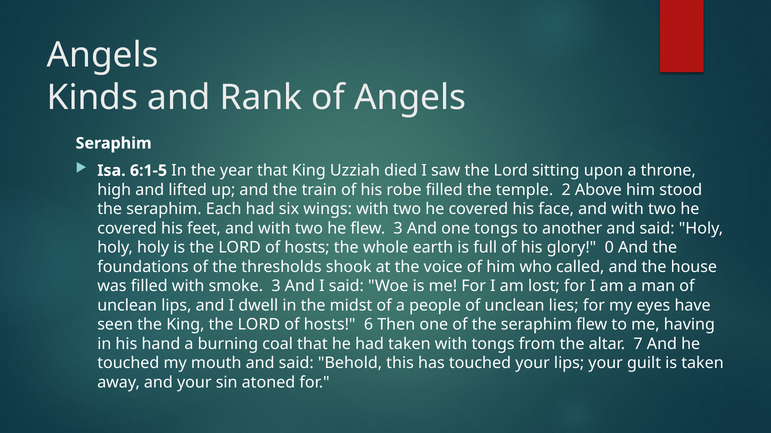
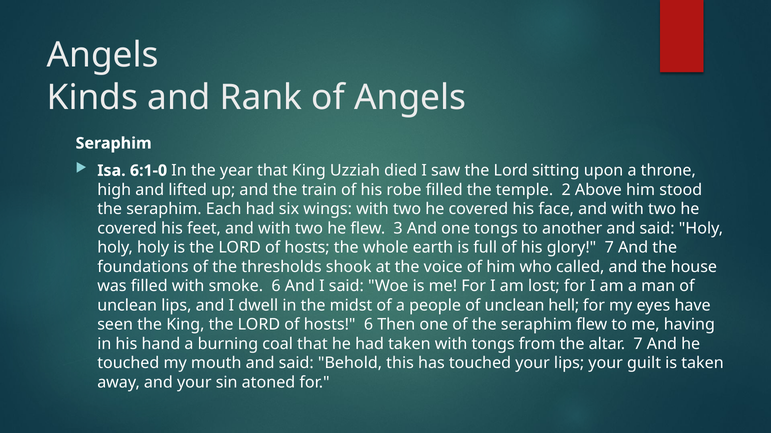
6:1-5: 6:1-5 -> 6:1-0
glory 0: 0 -> 7
smoke 3: 3 -> 6
lies: lies -> hell
